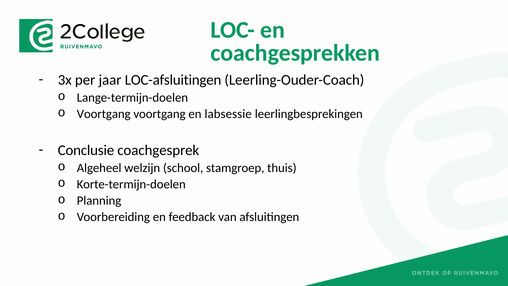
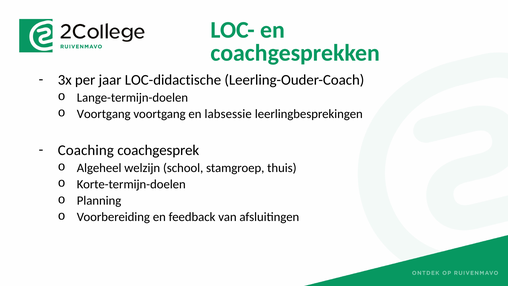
LOC-afsluitingen: LOC-afsluitingen -> LOC-didactische
Conclusie: Conclusie -> Coaching
